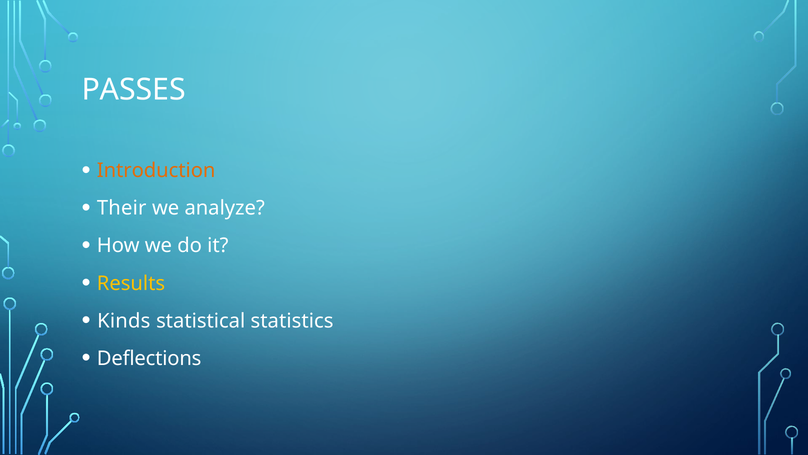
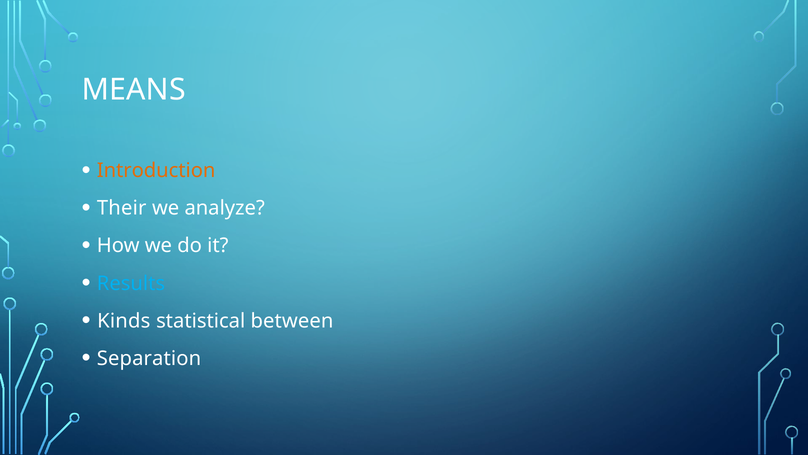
PASSES: PASSES -> MEANS
Results colour: yellow -> light blue
statistics: statistics -> between
Deflections: Deflections -> Separation
